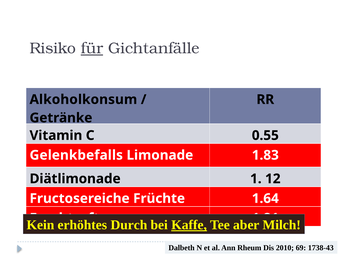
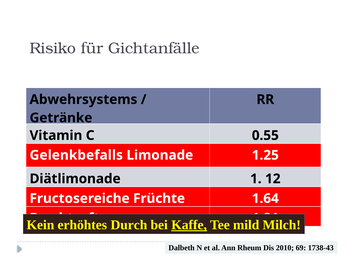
für underline: present -> none
Alkoholkonsum: Alkoholkonsum -> Abwehrsystems
1.83: 1.83 -> 1.25
aber: aber -> mild
